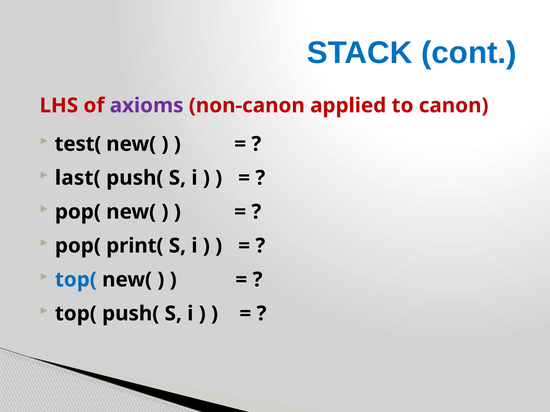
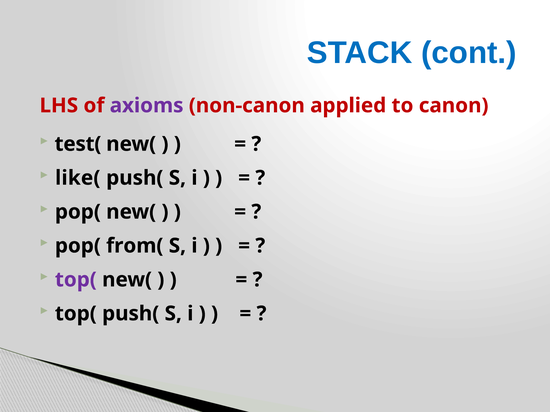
last(: last( -> like(
print(: print( -> from(
top( at (76, 280) colour: blue -> purple
